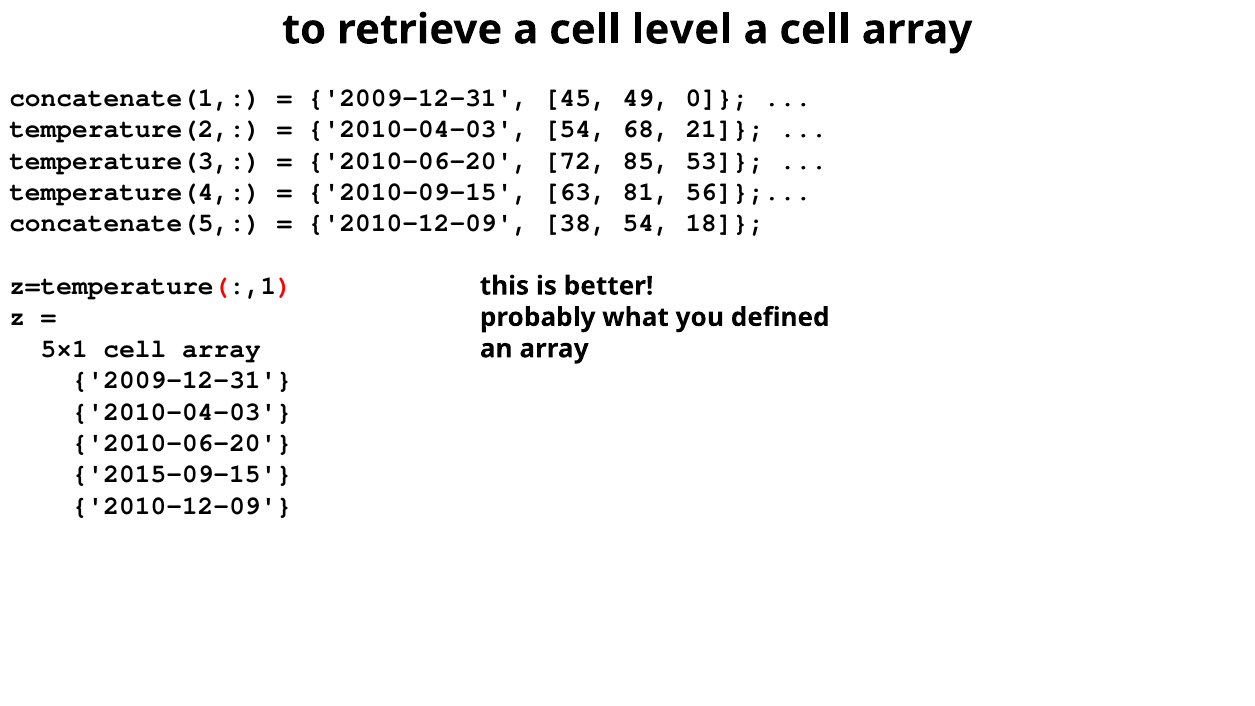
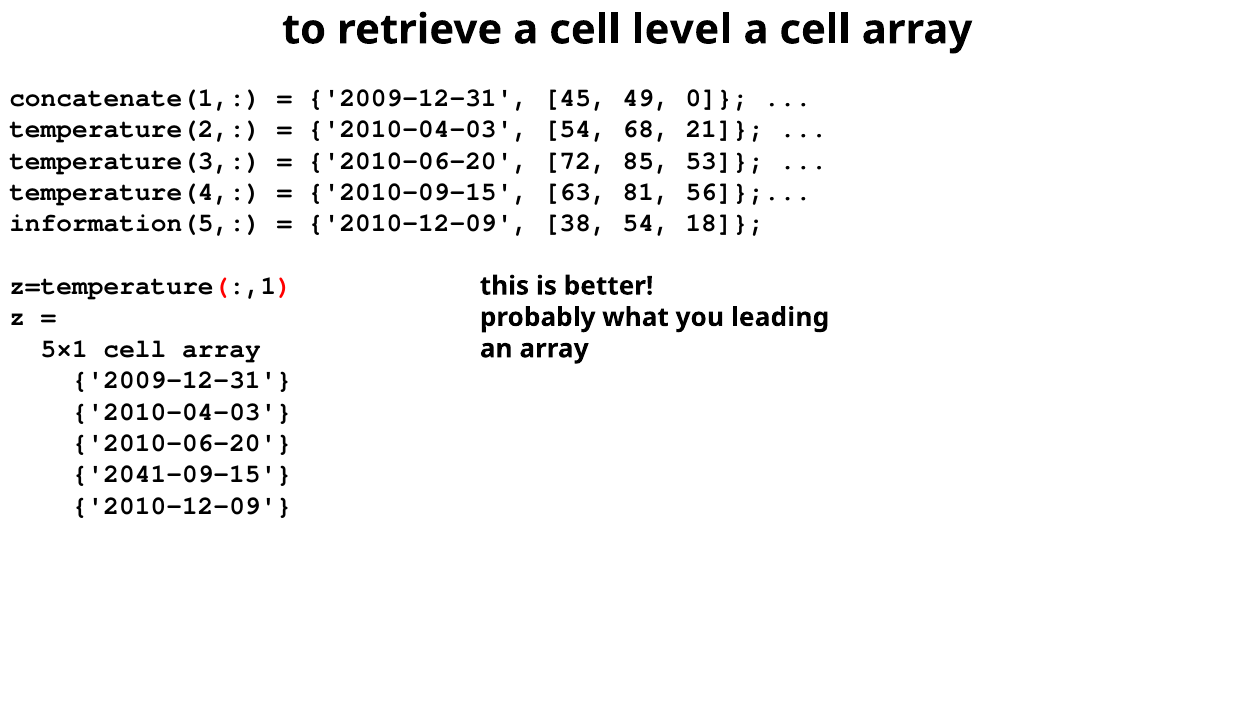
concatenate(5: concatenate(5 -> information(5
defined: defined -> leading
2015-09-15: 2015-09-15 -> 2041-09-15
